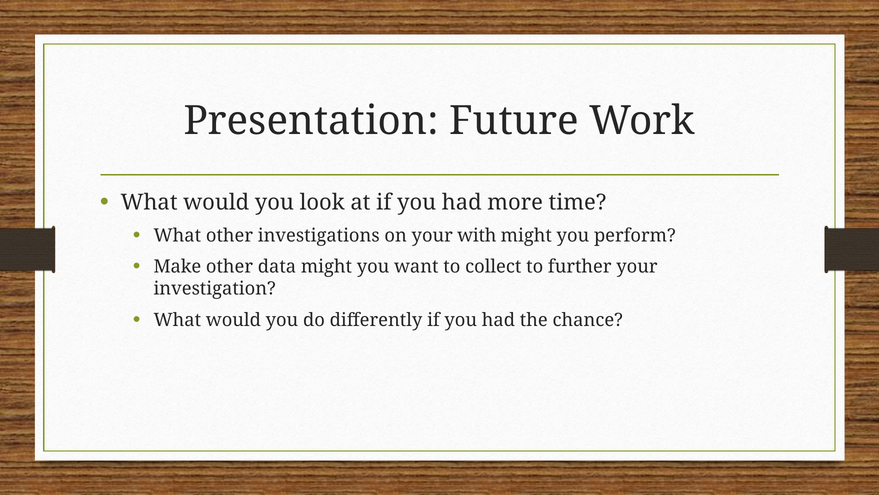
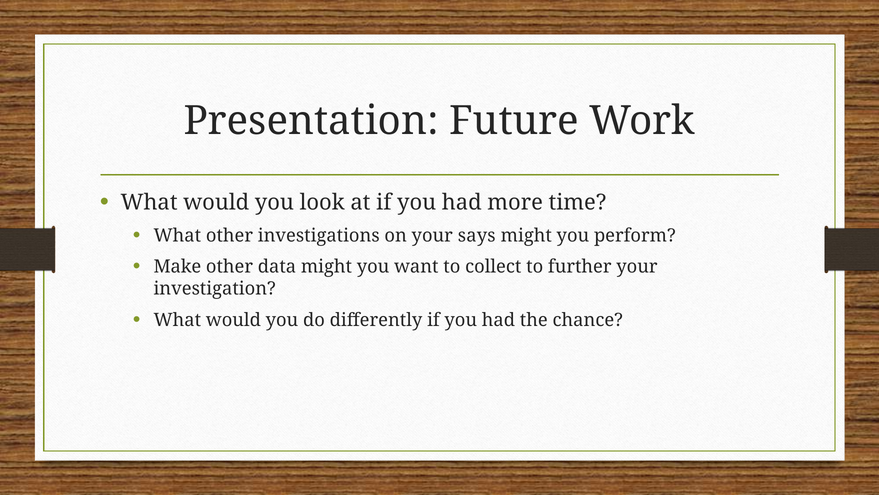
with: with -> says
